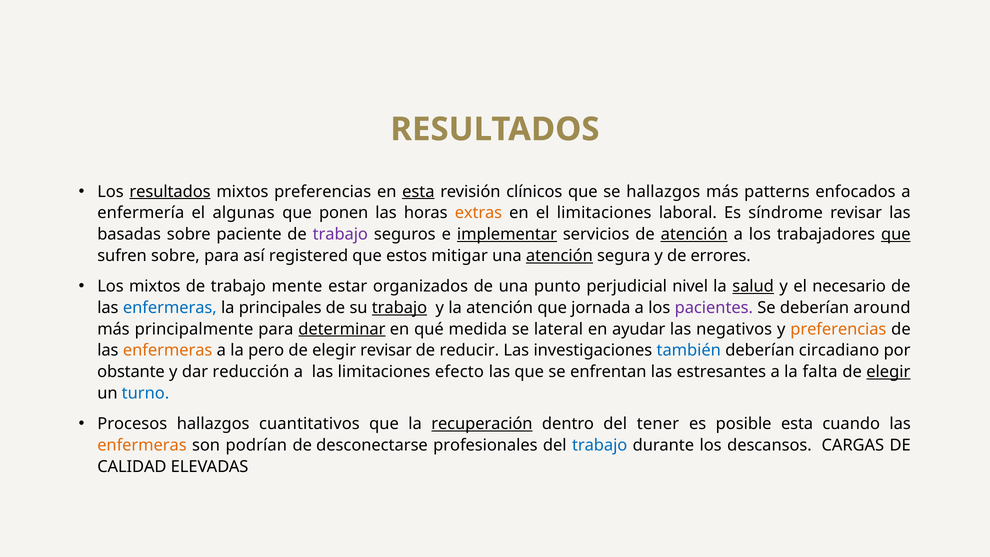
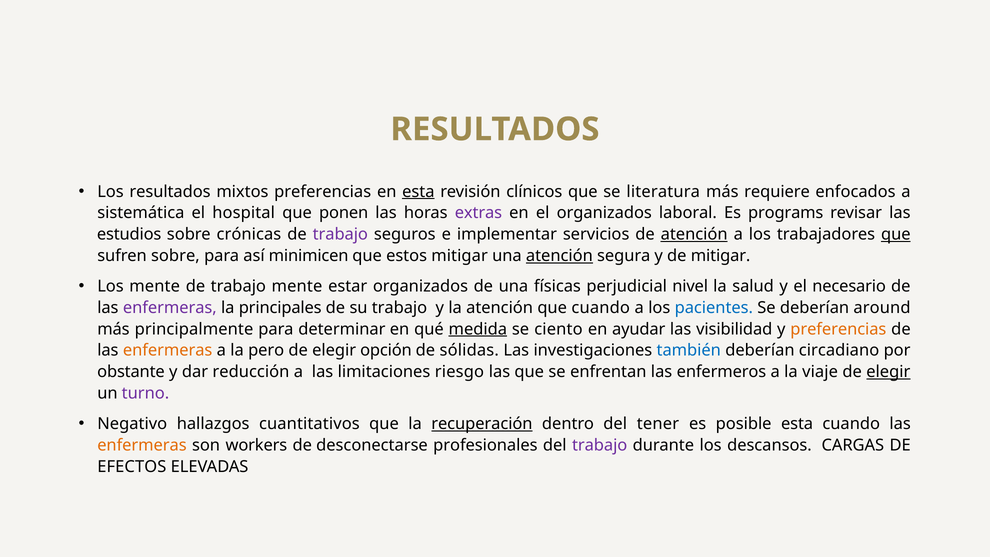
resultados at (170, 192) underline: present -> none
se hallazgos: hallazgos -> literatura
patterns: patterns -> requiere
enfermería: enfermería -> sistemática
algunas: algunas -> hospital
extras colour: orange -> purple
el limitaciones: limitaciones -> organizados
síndrome: síndrome -> programs
basadas: basadas -> estudios
paciente: paciente -> crónicas
implementar underline: present -> none
registered: registered -> minimicen
de errores: errores -> mitigar
Los mixtos: mixtos -> mente
punto: punto -> físicas
salud underline: present -> none
enfermeras at (170, 308) colour: blue -> purple
trabajo at (399, 308) underline: present -> none
que jornada: jornada -> cuando
pacientes colour: purple -> blue
determinar underline: present -> none
medida underline: none -> present
lateral: lateral -> ciento
negativos: negativos -> visibilidad
elegir revisar: revisar -> opción
reducir: reducir -> sólidas
efecto: efecto -> riesgo
estresantes: estresantes -> enfermeros
falta: falta -> viaje
turno colour: blue -> purple
Procesos: Procesos -> Negativo
podrían: podrían -> workers
trabajo at (600, 445) colour: blue -> purple
CALIDAD: CALIDAD -> EFECTOS
